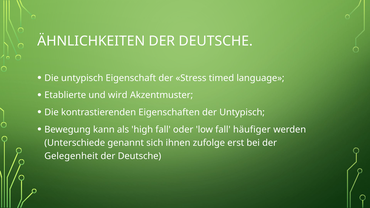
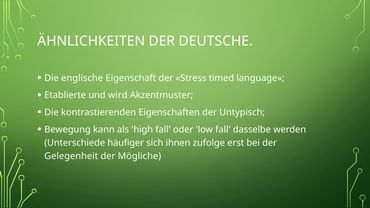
Die untypisch: untypisch -> englische
häufiger: häufiger -> dasselbe
genannt: genannt -> häufiger
Deutsche at (139, 156): Deutsche -> Mögliche
